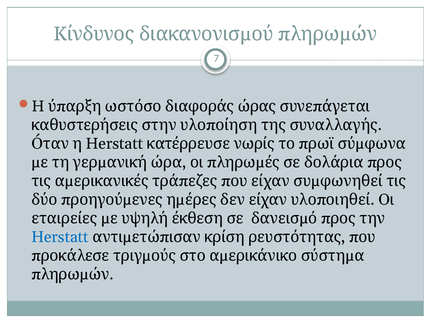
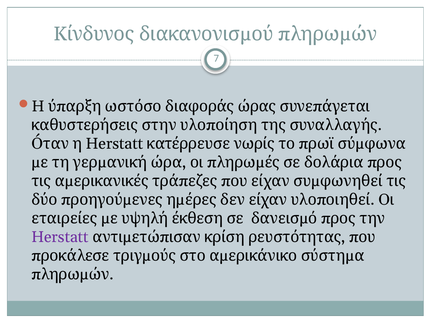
Herstatt at (60, 237) colour: blue -> purple
